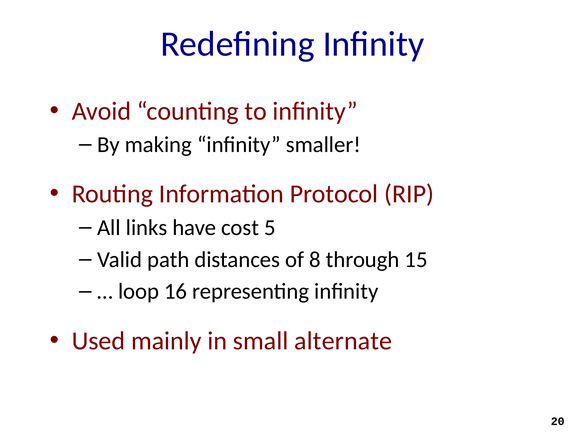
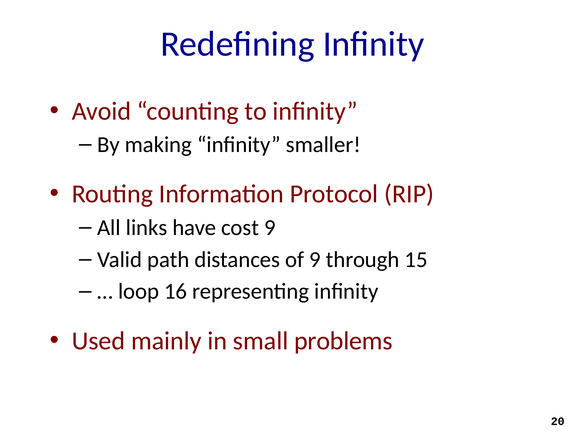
cost 5: 5 -> 9
of 8: 8 -> 9
alternate: alternate -> problems
